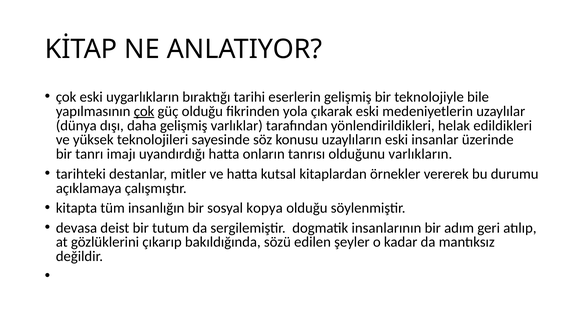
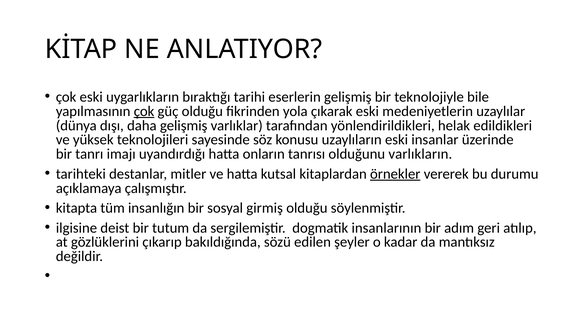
örnekler underline: none -> present
kopya: kopya -> girmiş
devasa: devasa -> ilgisine
